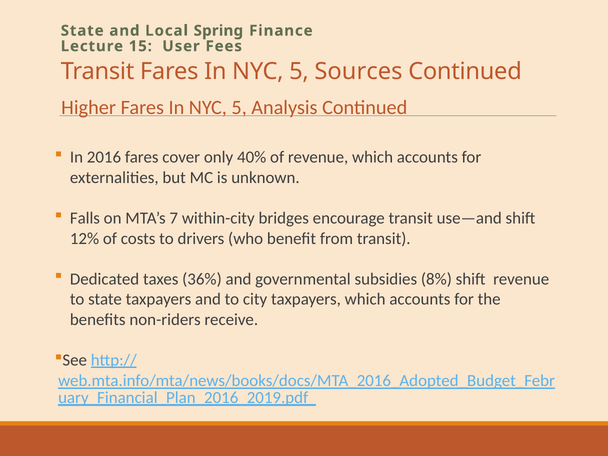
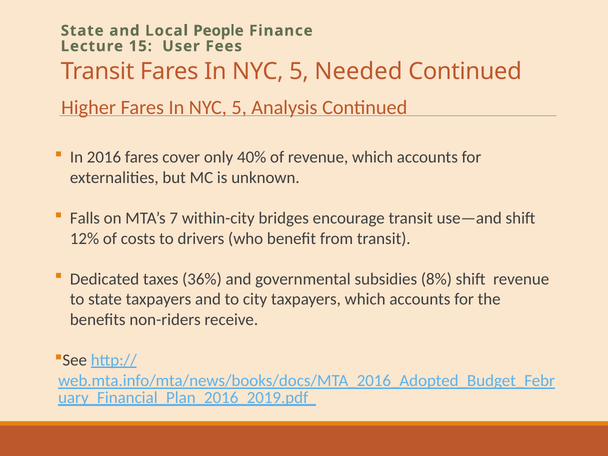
Spring: Spring -> People
Sources: Sources -> Needed
